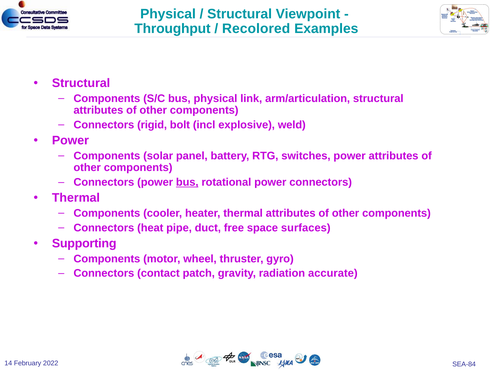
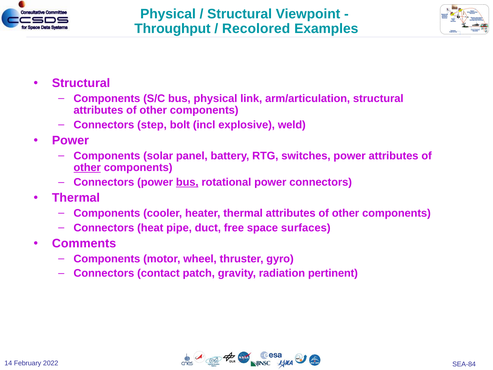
rigid: rigid -> step
other at (87, 168) underline: none -> present
Supporting: Supporting -> Comments
accurate: accurate -> pertinent
